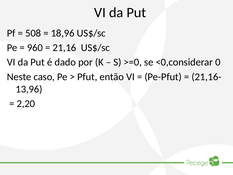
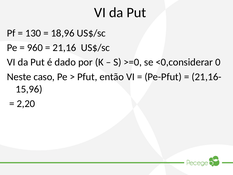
508: 508 -> 130
13,96: 13,96 -> 15,96
